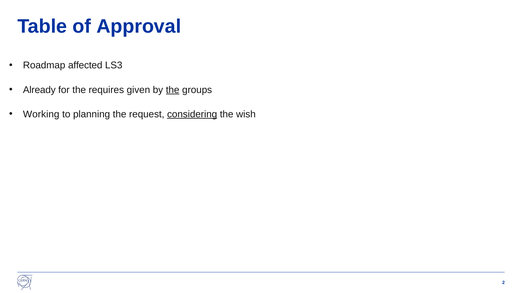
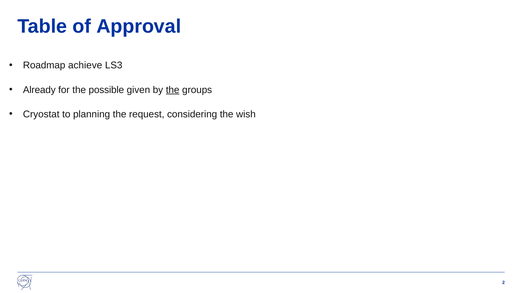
affected: affected -> achieve
requires: requires -> possible
Working: Working -> Cryostat
considering underline: present -> none
